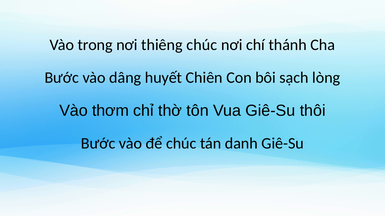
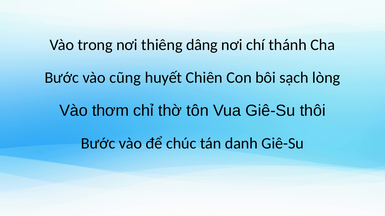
thiêng chúc: chúc -> dâng
dâng: dâng -> cũng
